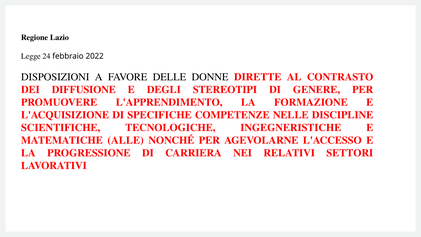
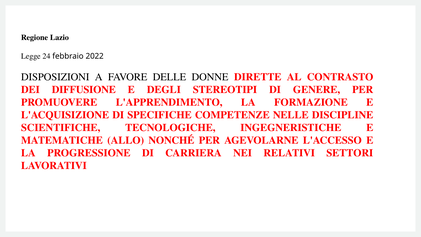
ALLE: ALLE -> ALLO
